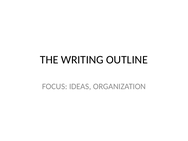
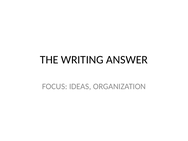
OUTLINE: OUTLINE -> ANSWER
